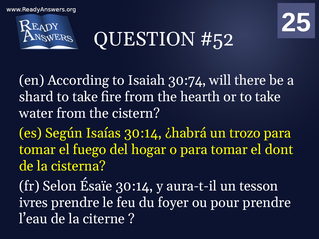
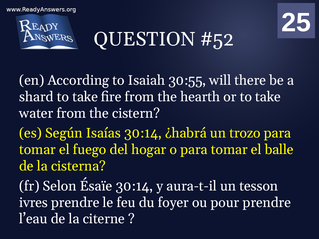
30:74: 30:74 -> 30:55
dont: dont -> balle
